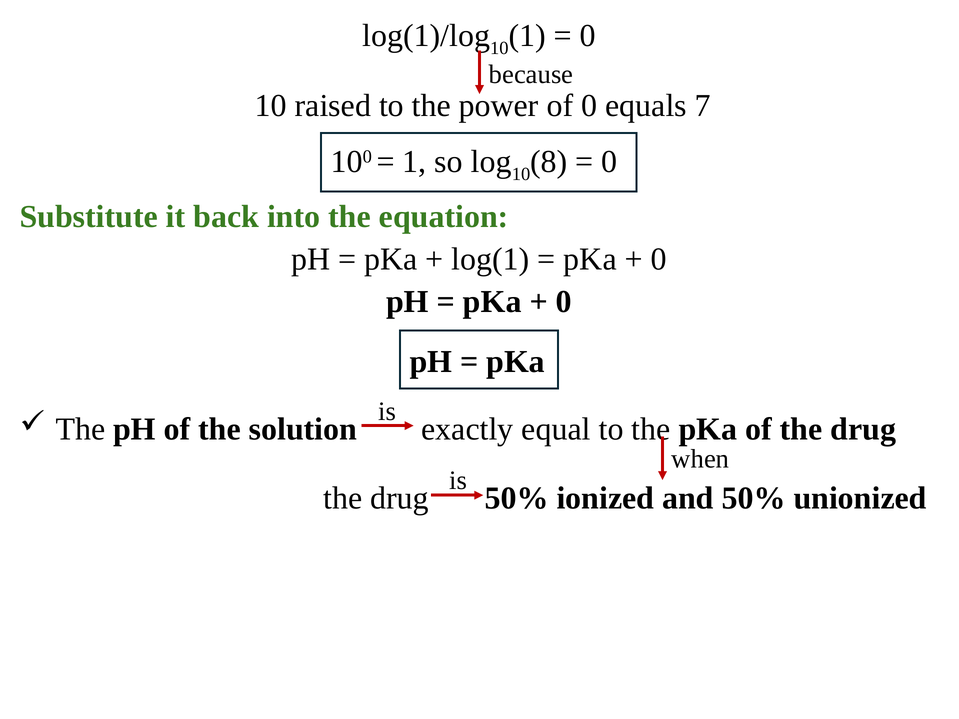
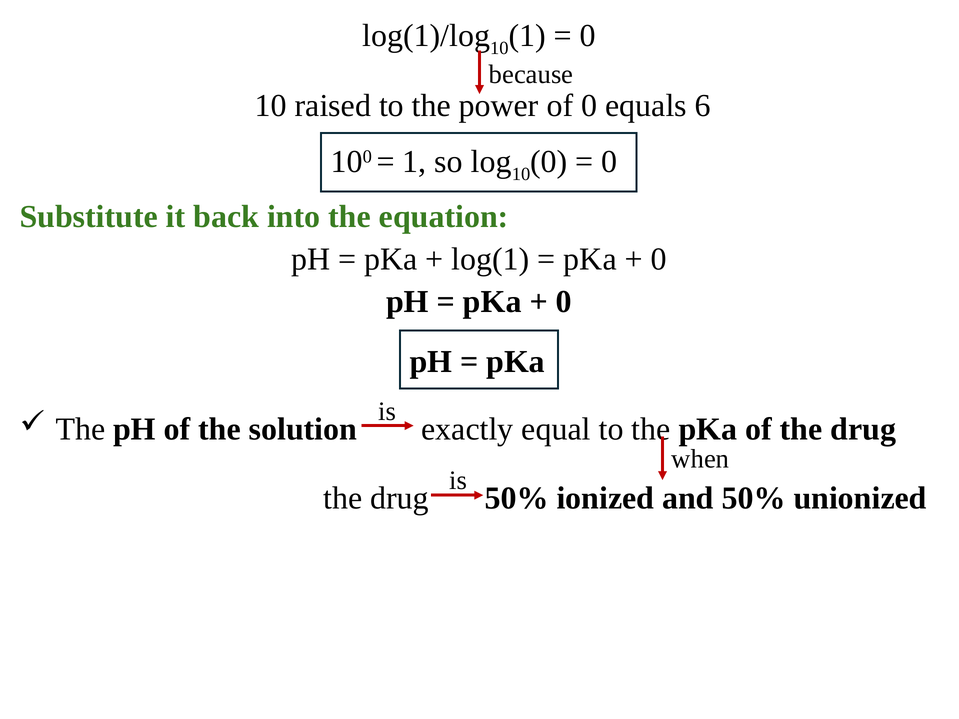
7: 7 -> 6
10 8: 8 -> 0
